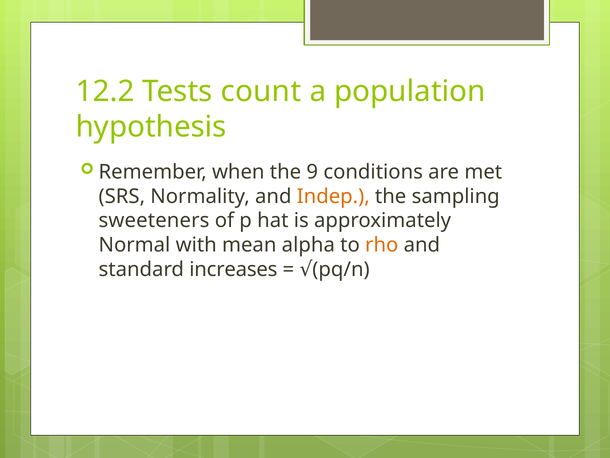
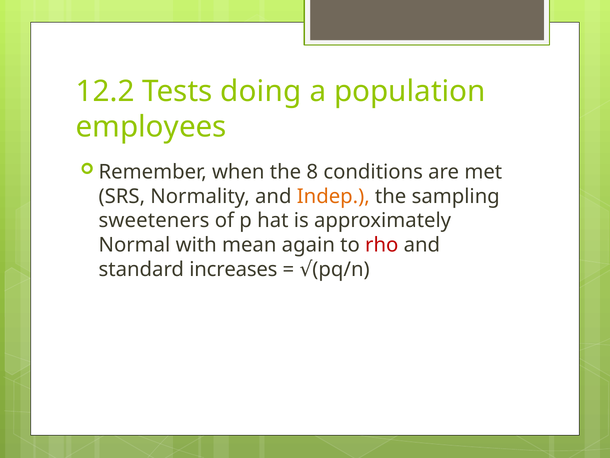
count: count -> doing
hypothesis: hypothesis -> employees
9: 9 -> 8
alpha: alpha -> again
rho colour: orange -> red
